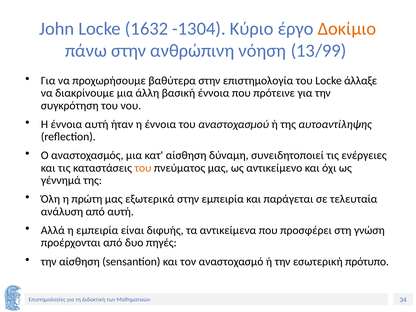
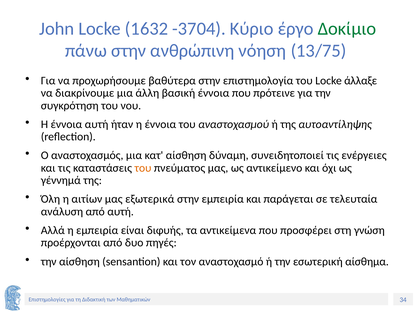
-1304: -1304 -> -3704
Δοκίμιο colour: orange -> green
13/99: 13/99 -> 13/75
πρώτη: πρώτη -> αιτίων
πρότυπο: πρότυπο -> αίσθημα
